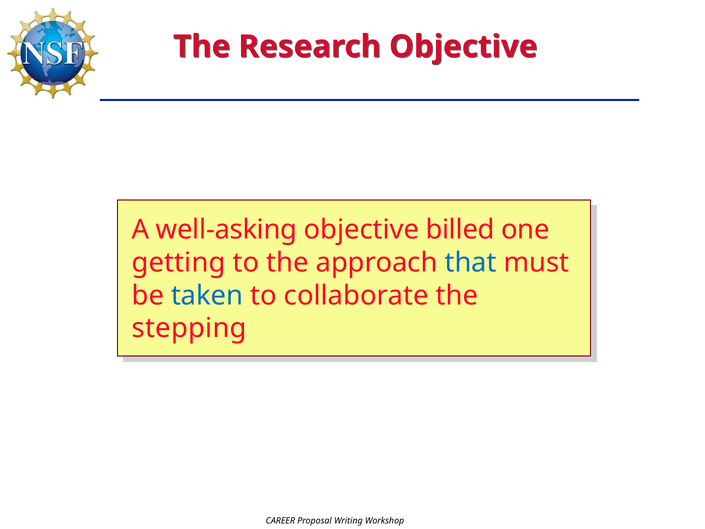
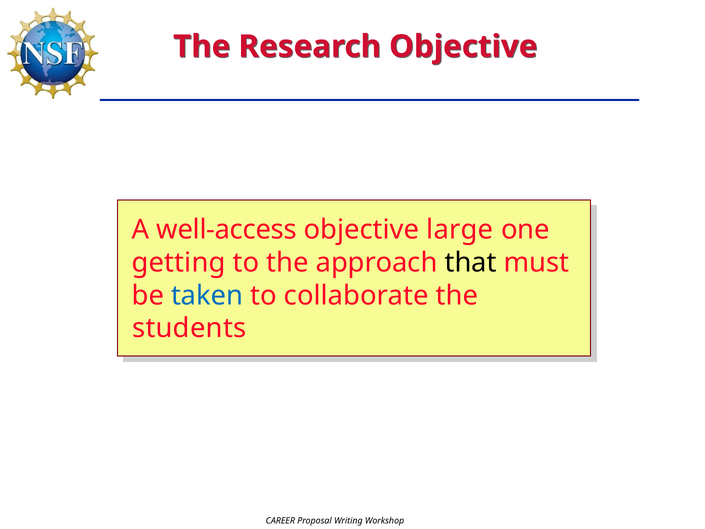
well-asking: well-asking -> well-access
billed: billed -> large
that colour: blue -> black
stepping: stepping -> students
